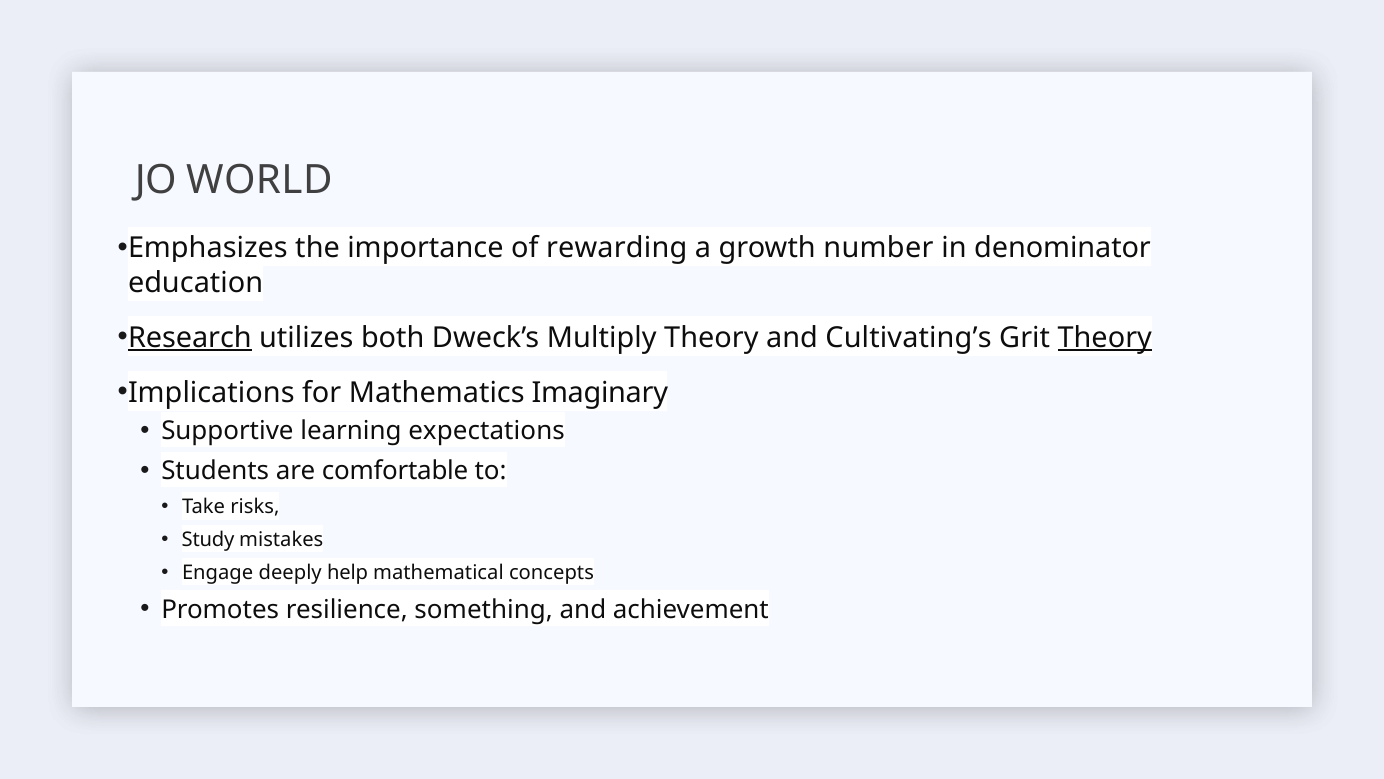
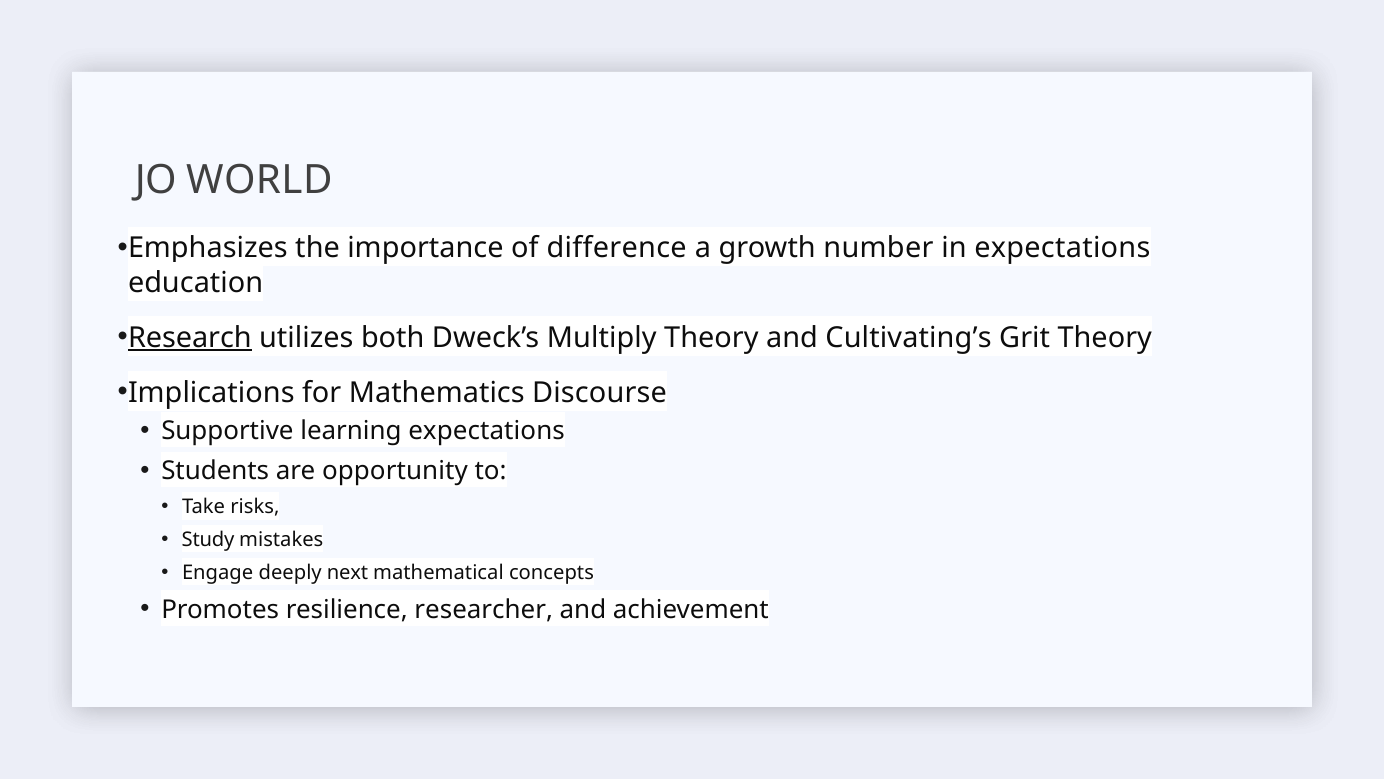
rewarding: rewarding -> difference
in denominator: denominator -> expectations
Theory at (1105, 338) underline: present -> none
Imaginary: Imaginary -> Discourse
comfortable: comfortable -> opportunity
help: help -> next
something: something -> researcher
